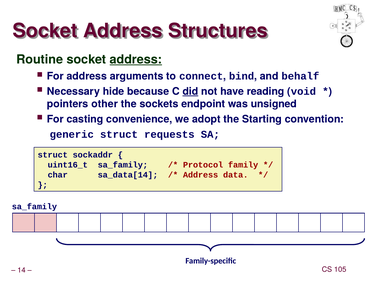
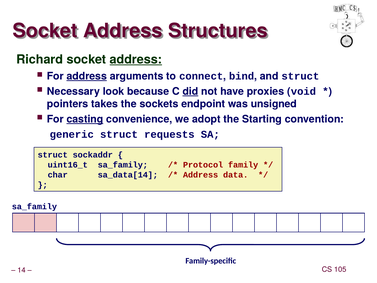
Routine: Routine -> Richard
address at (87, 76) underline: none -> present
and behalf: behalf -> struct
hide: hide -> look
reading: reading -> proxies
other: other -> takes
casting underline: none -> present
